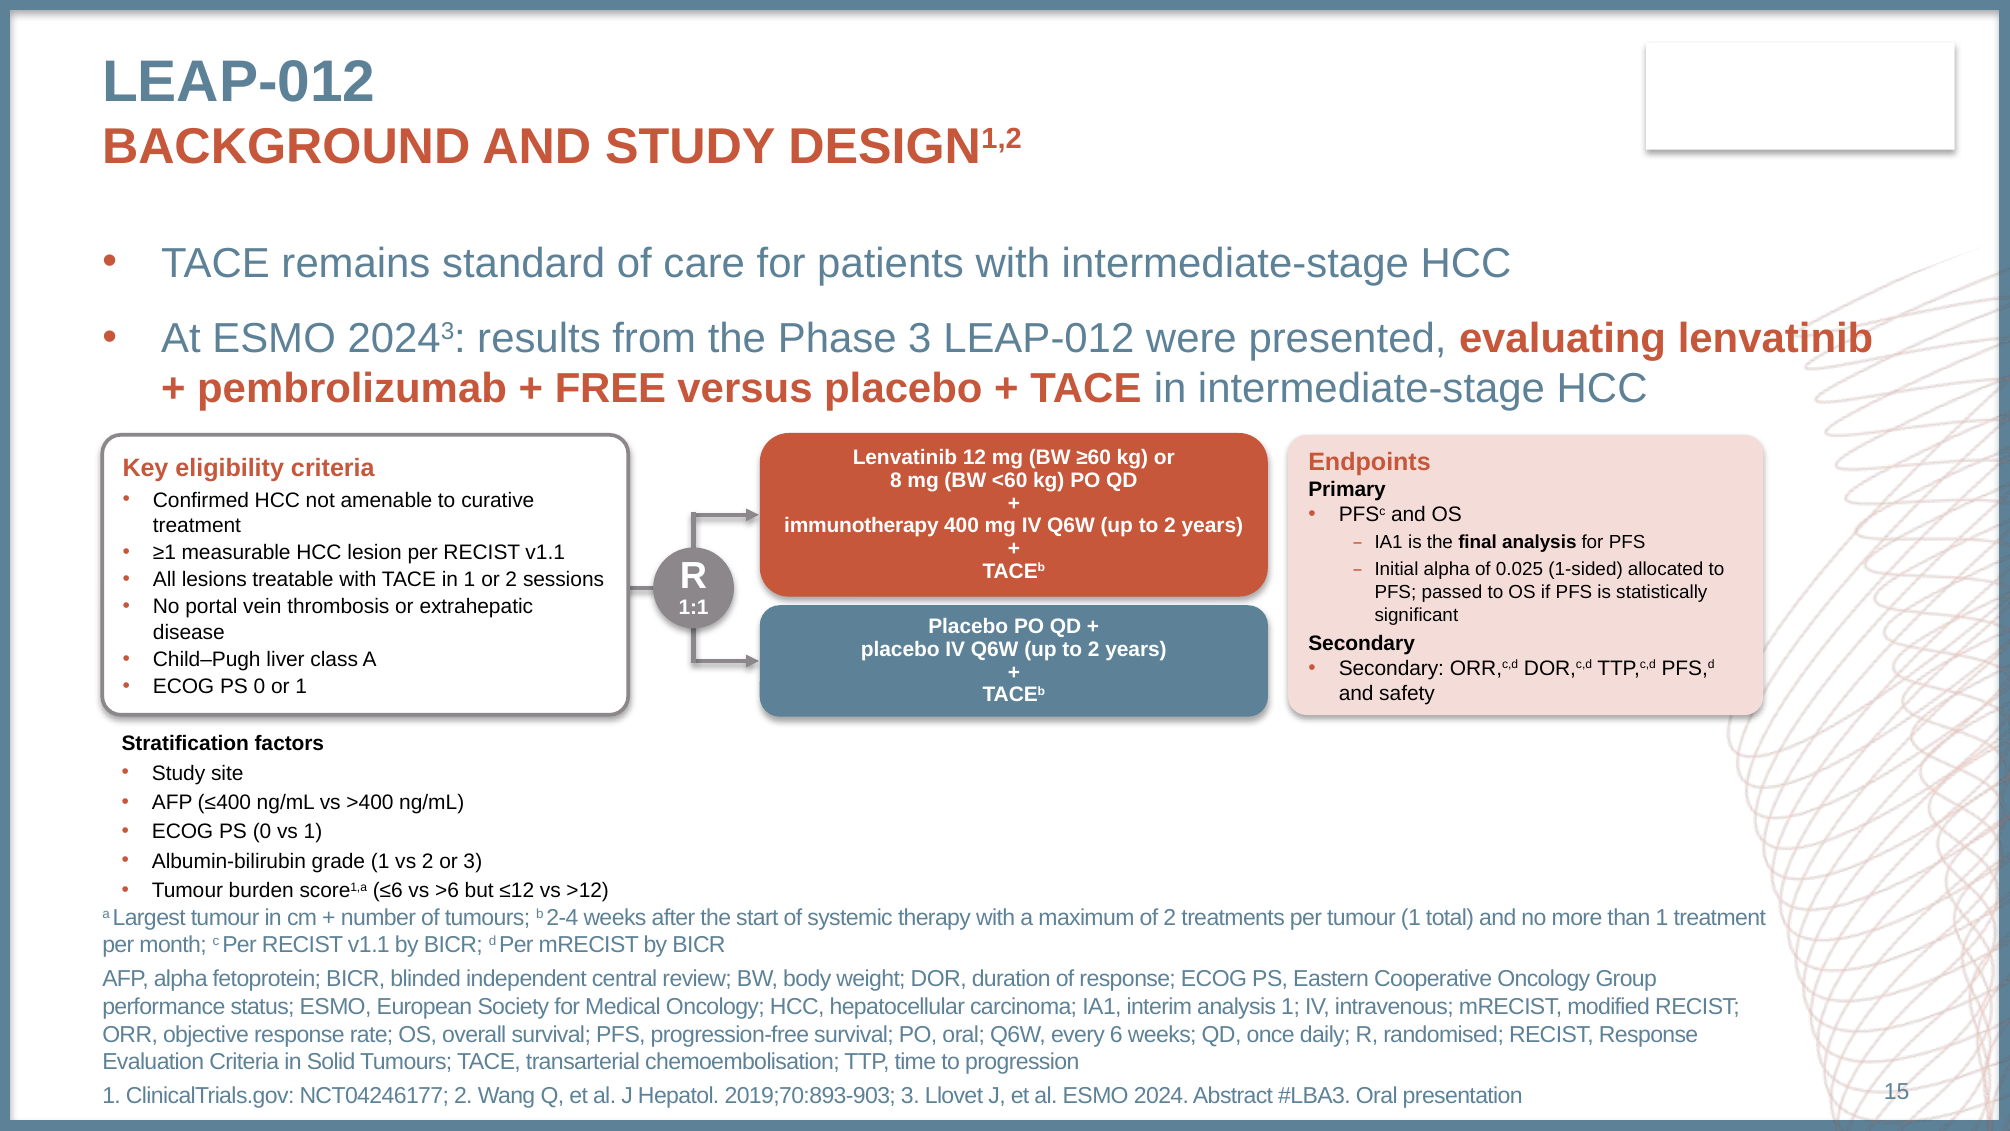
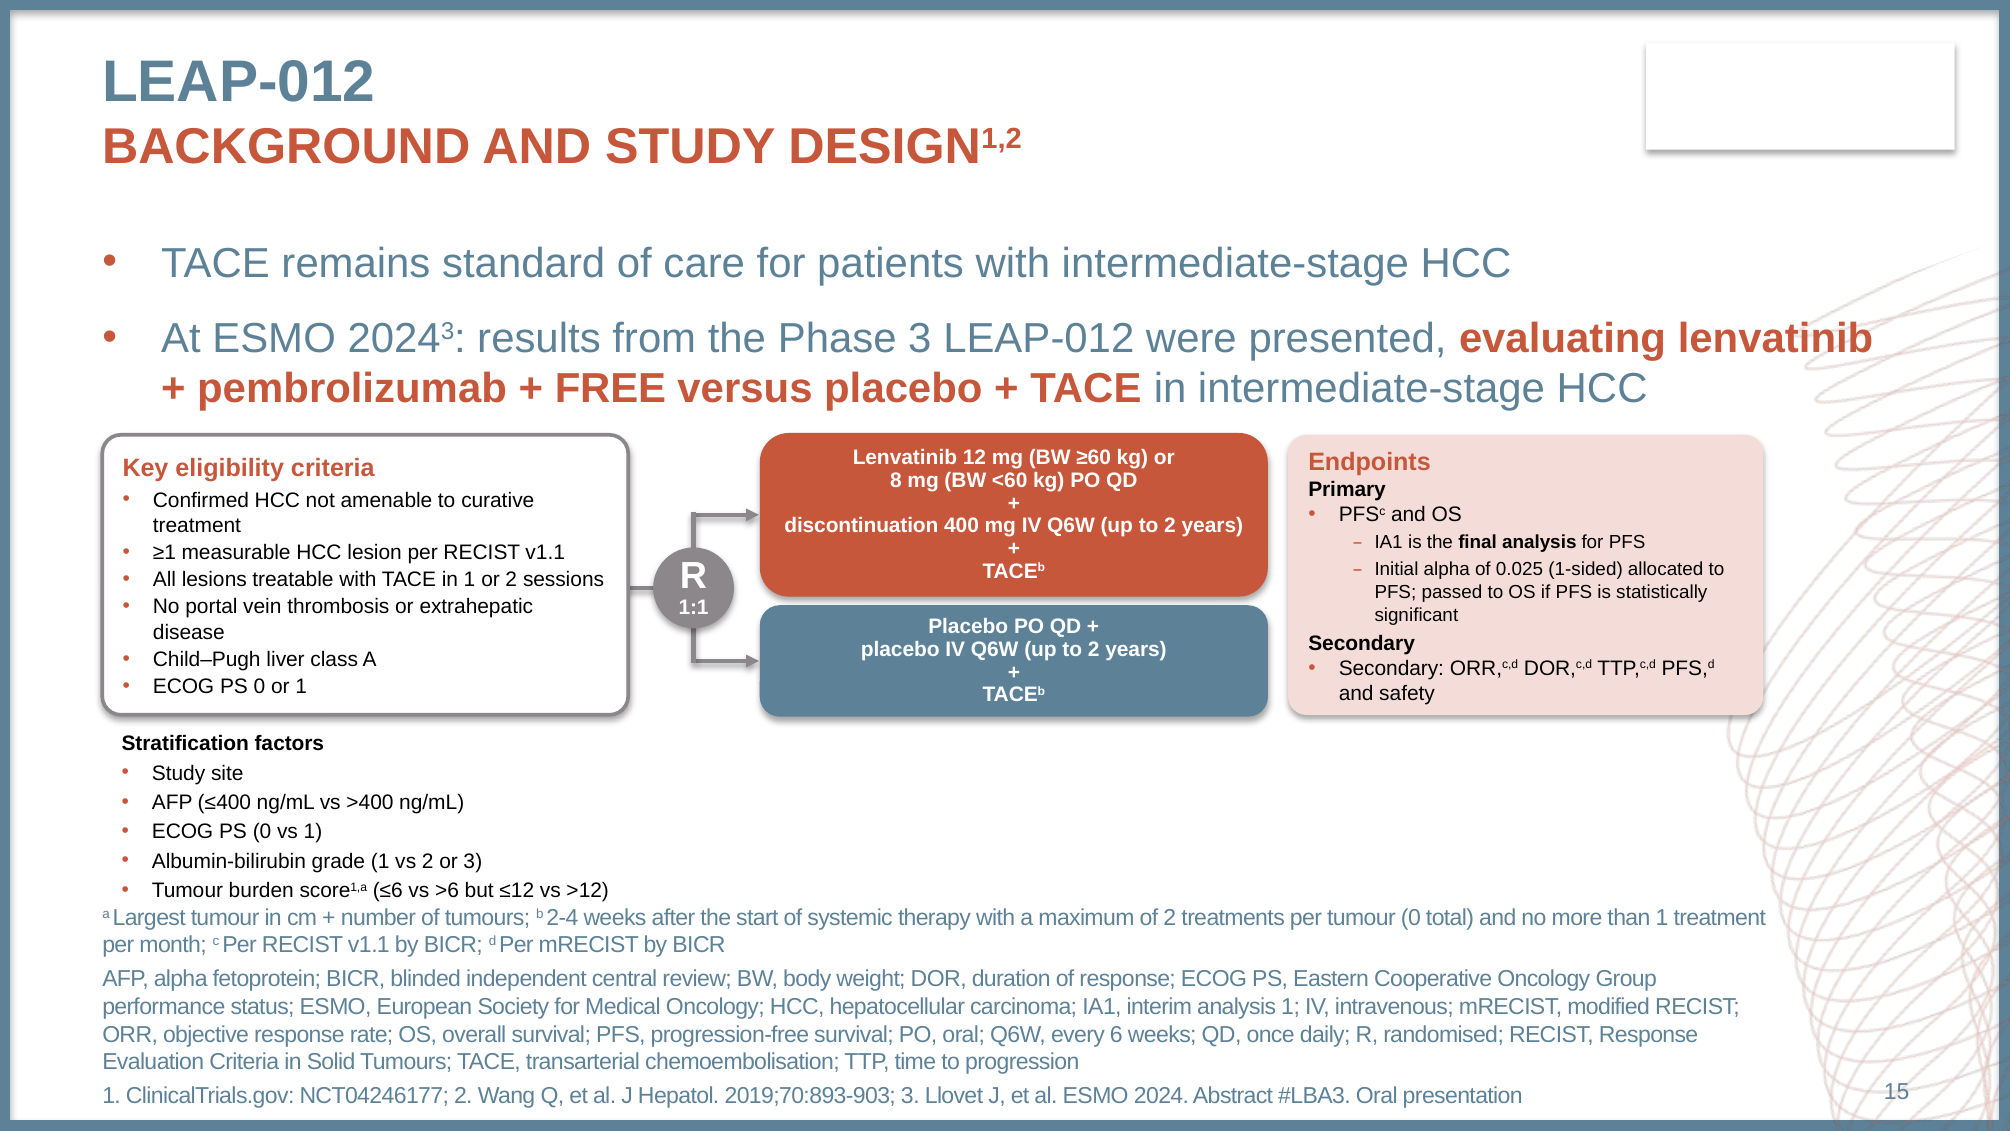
immunotherapy: immunotherapy -> discontinuation
tumour 1: 1 -> 0
